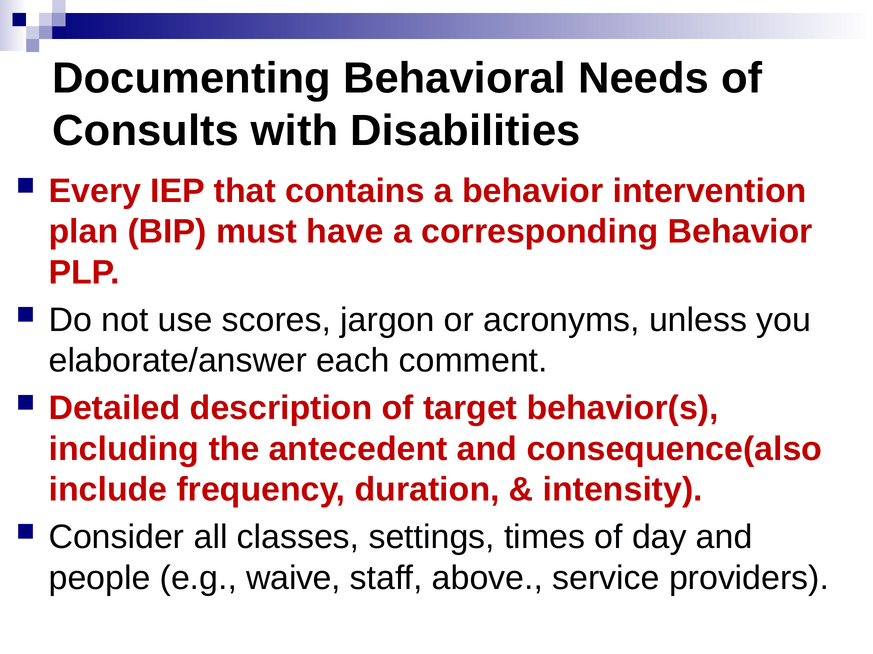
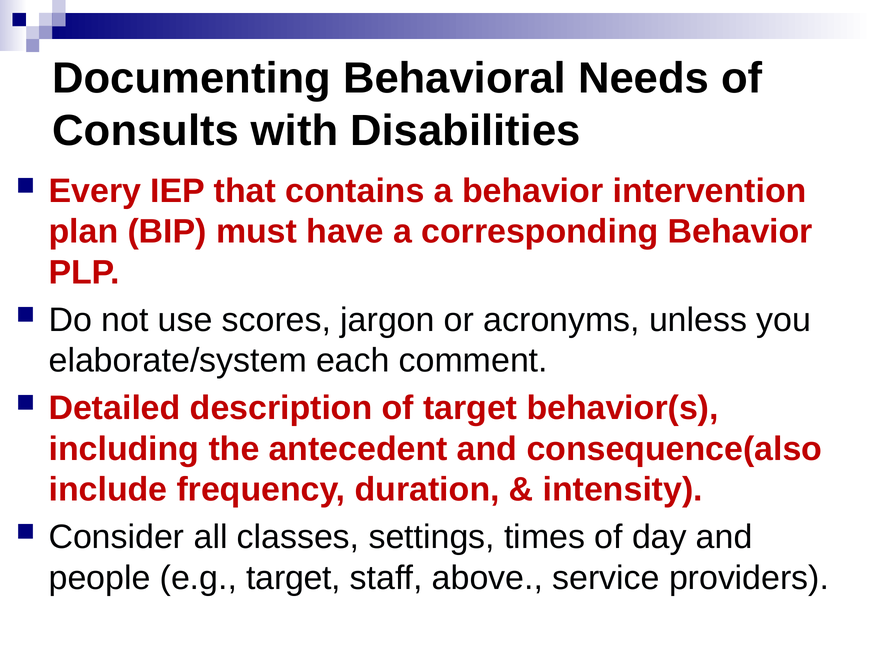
elaborate/answer: elaborate/answer -> elaborate/system
e.g waive: waive -> target
